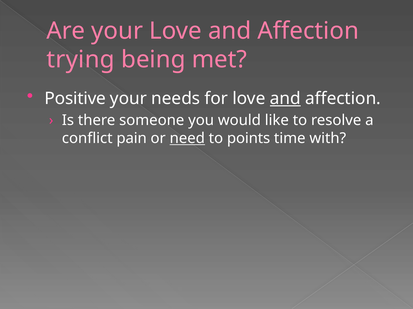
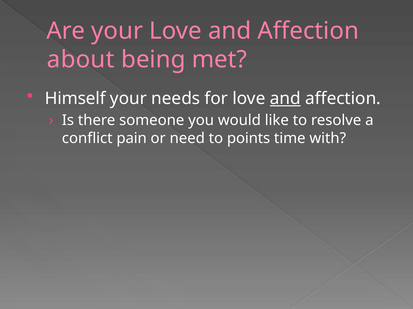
trying: trying -> about
Positive: Positive -> Himself
need underline: present -> none
